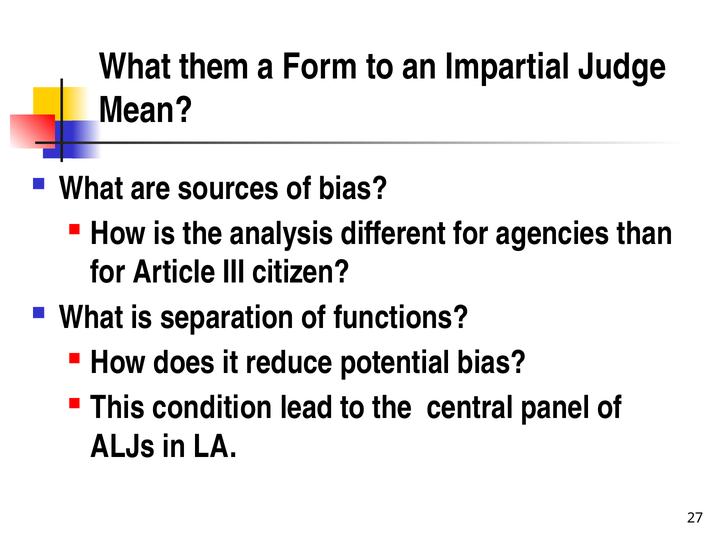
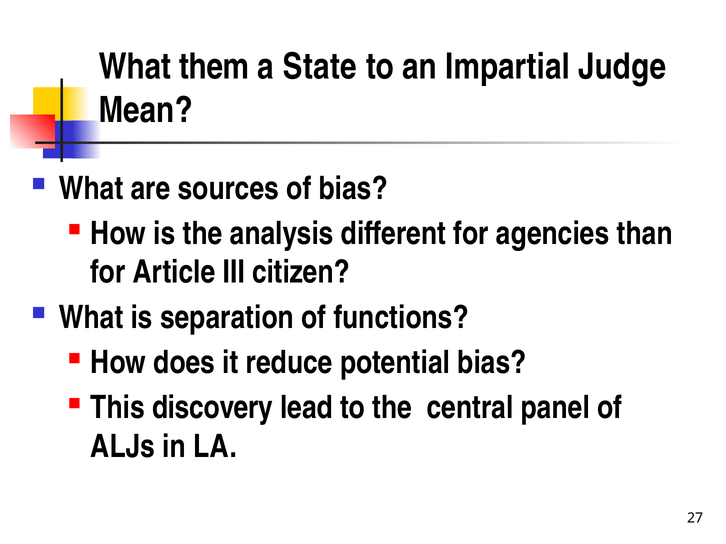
Form: Form -> State
condition: condition -> discovery
